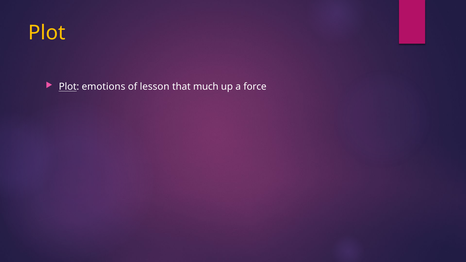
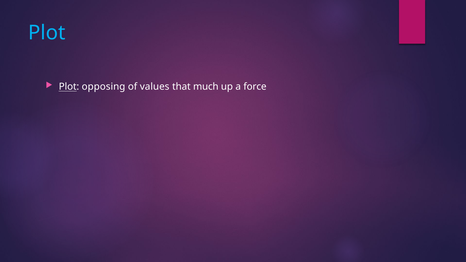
Plot at (47, 33) colour: yellow -> light blue
emotions: emotions -> opposing
lesson: lesson -> values
